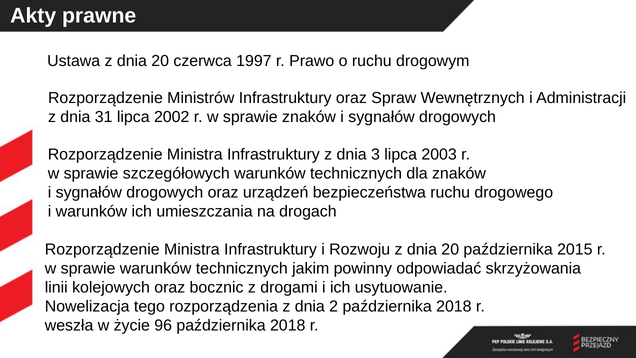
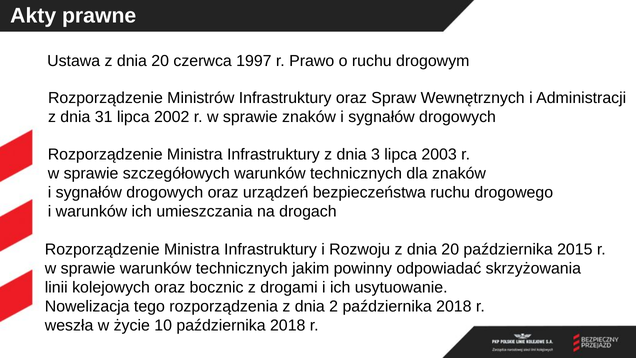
96: 96 -> 10
